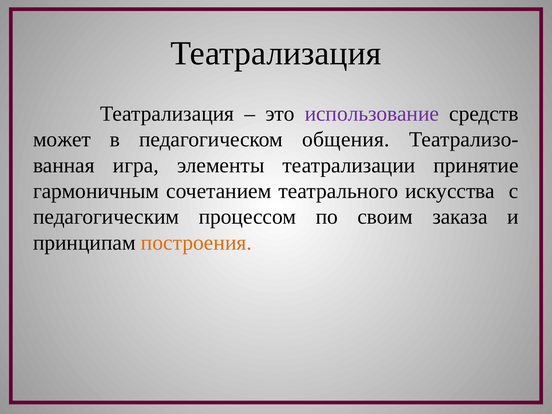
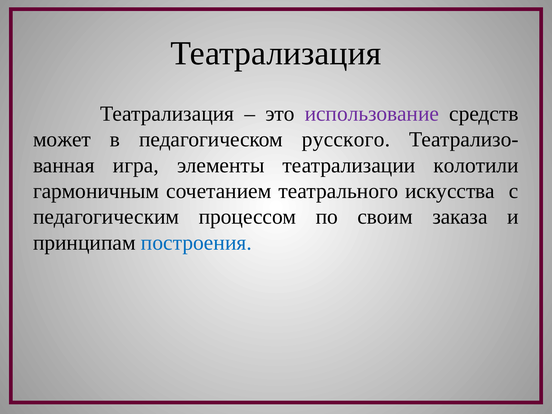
общения: общения -> русского
принятие: принятие -> колотили
построения colour: orange -> blue
